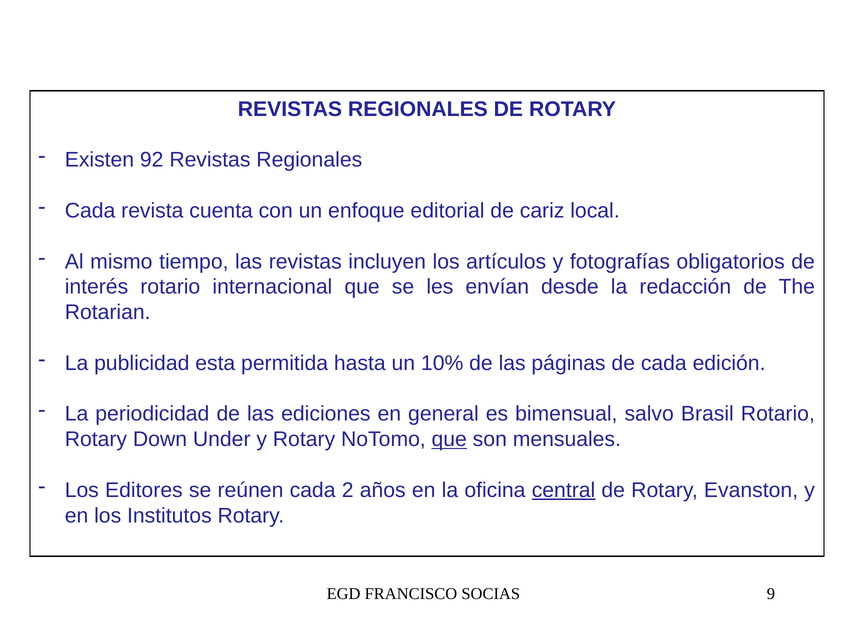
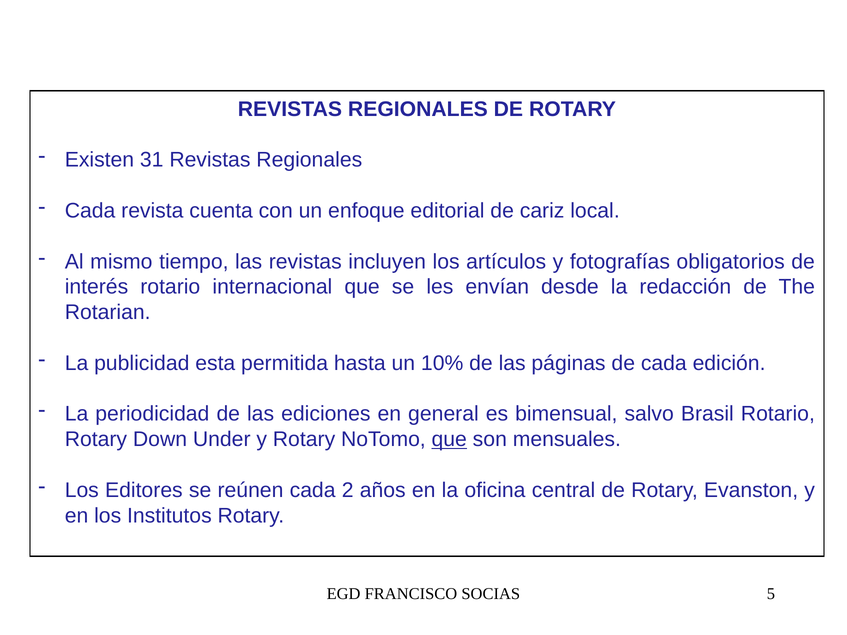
92: 92 -> 31
central underline: present -> none
9: 9 -> 5
